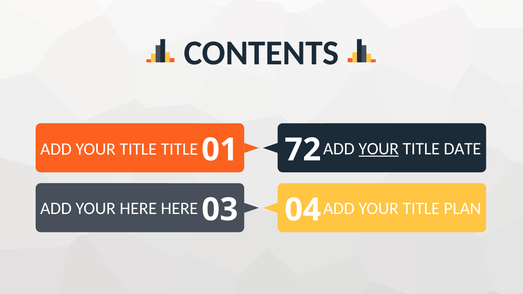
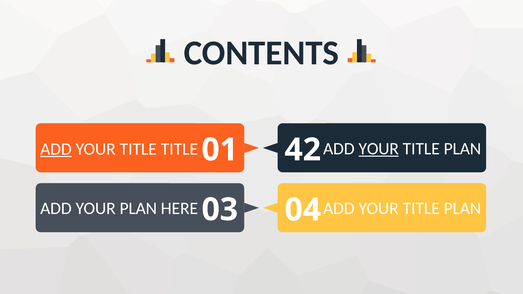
DATE at (462, 149): DATE -> PLAN
ADD at (56, 149) underline: none -> present
72: 72 -> 42
YOUR HERE: HERE -> PLAN
